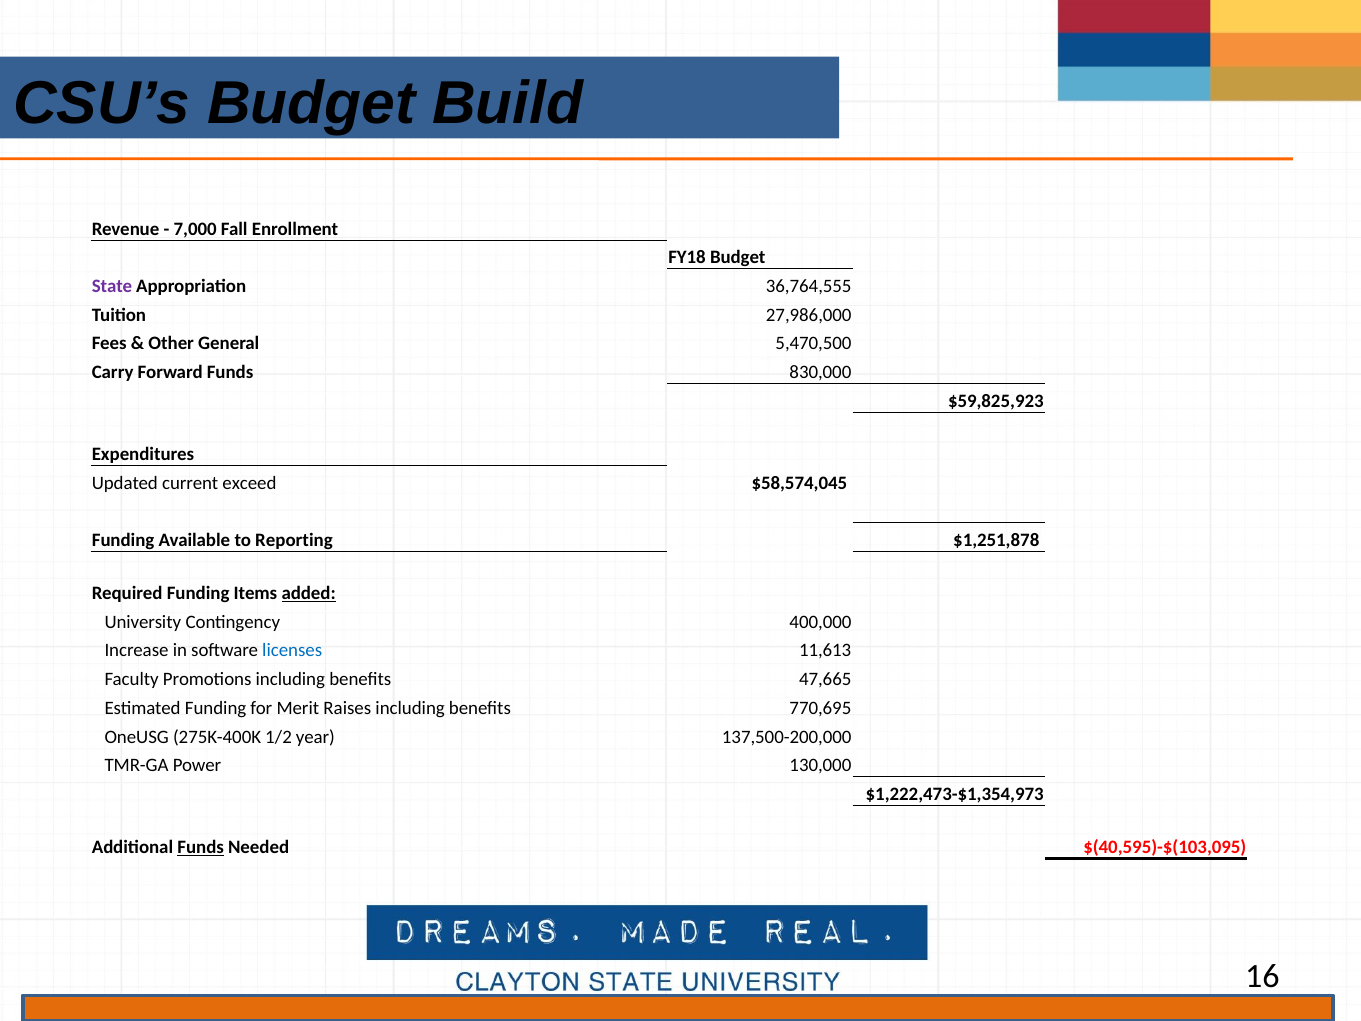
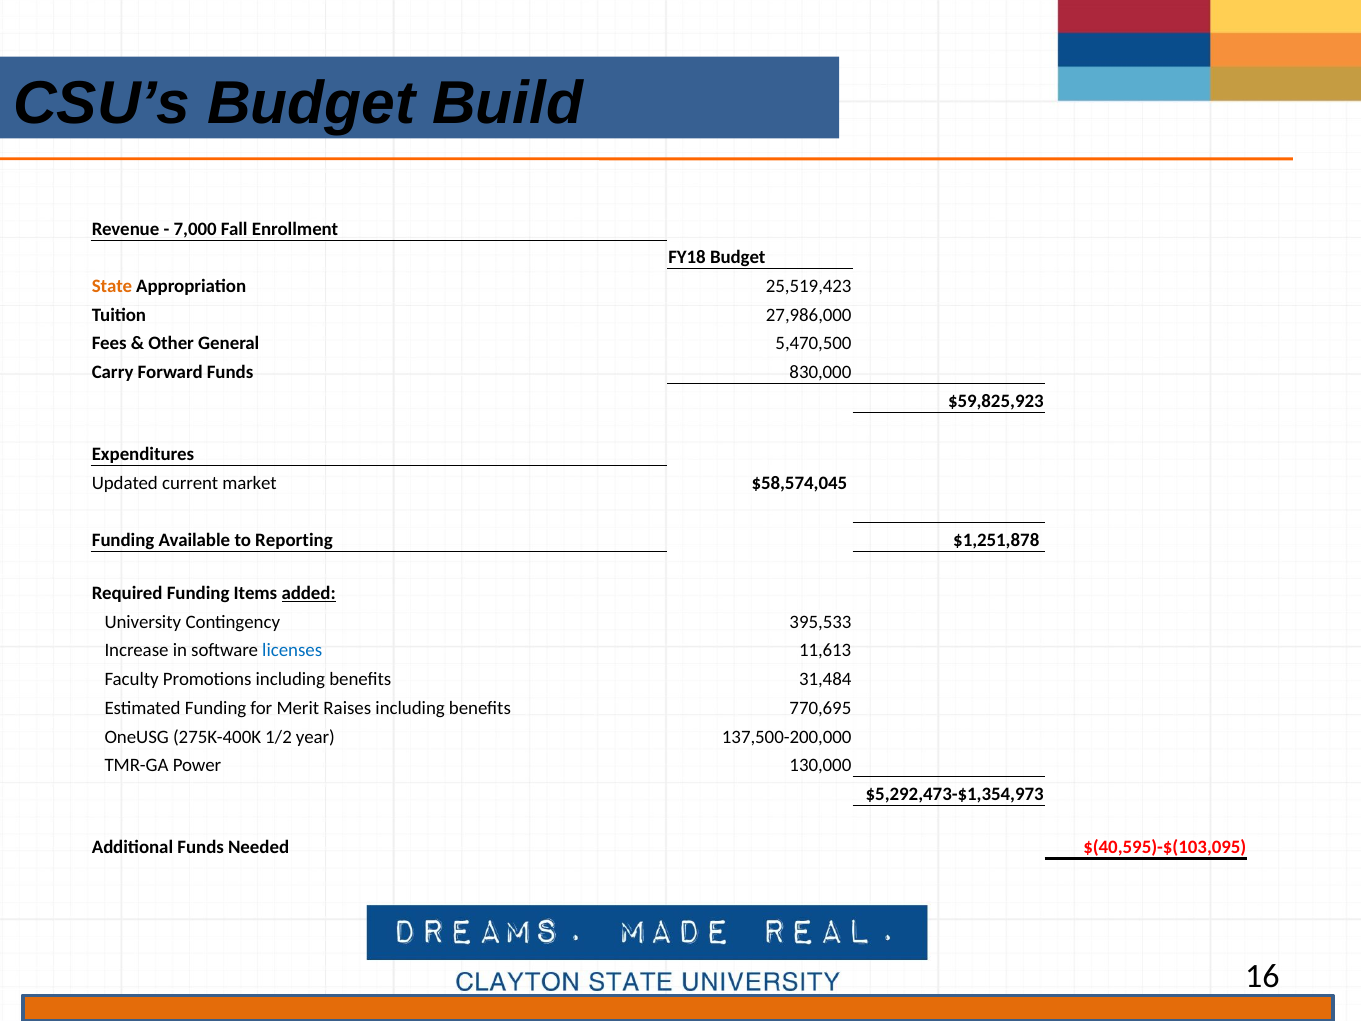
State colour: purple -> orange
36,764,555: 36,764,555 -> 25,519,423
exceed: exceed -> market
400,000: 400,000 -> 395,533
47,665: 47,665 -> 31,484
$1,222,473-$1,354,973: $1,222,473-$1,354,973 -> $5,292,473-$1,354,973
Funds at (201, 847) underline: present -> none
